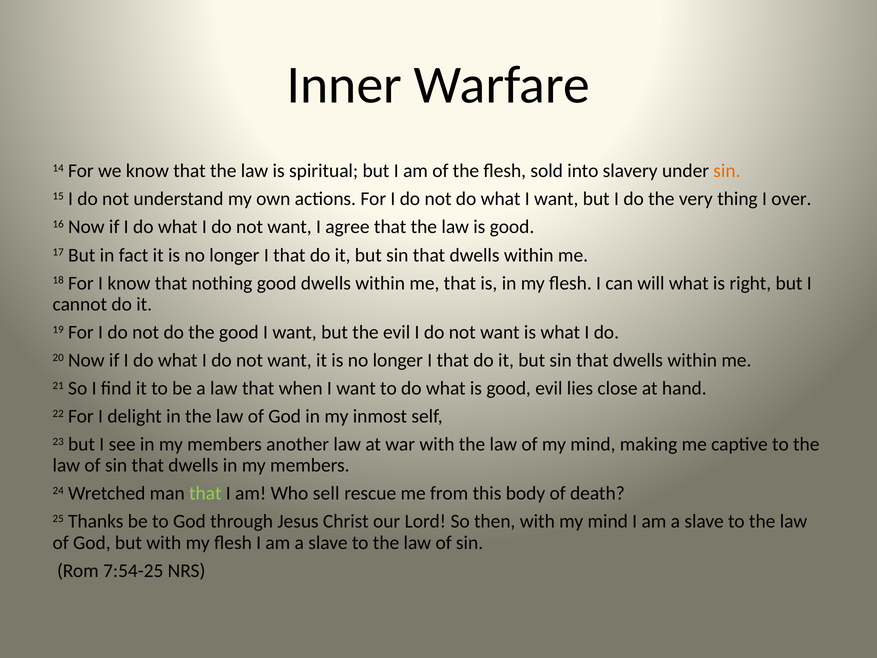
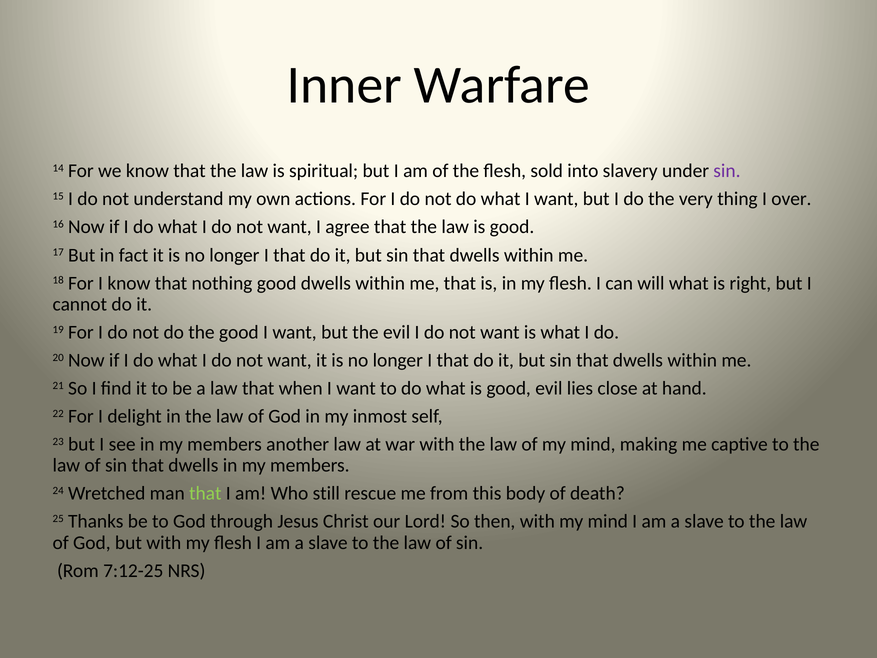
sin at (727, 171) colour: orange -> purple
sell: sell -> still
7:54-25: 7:54-25 -> 7:12-25
